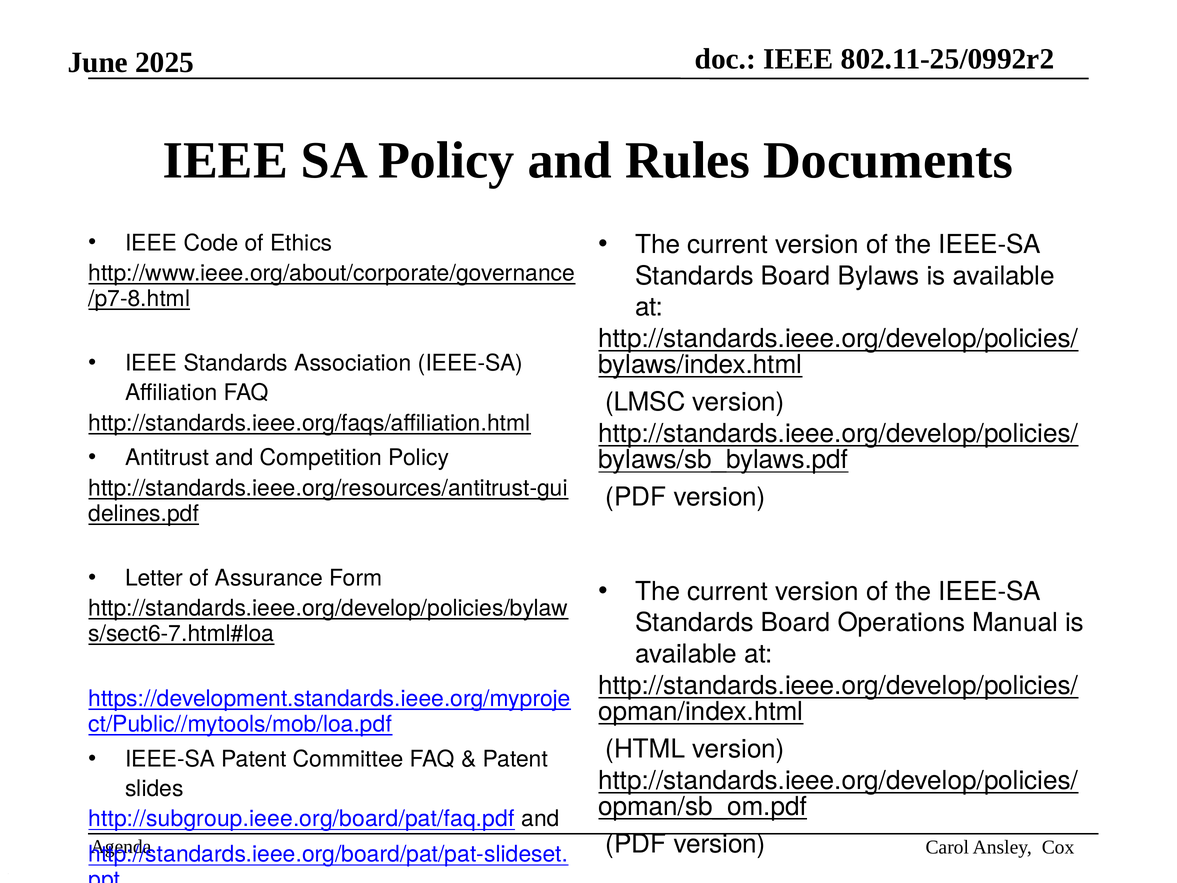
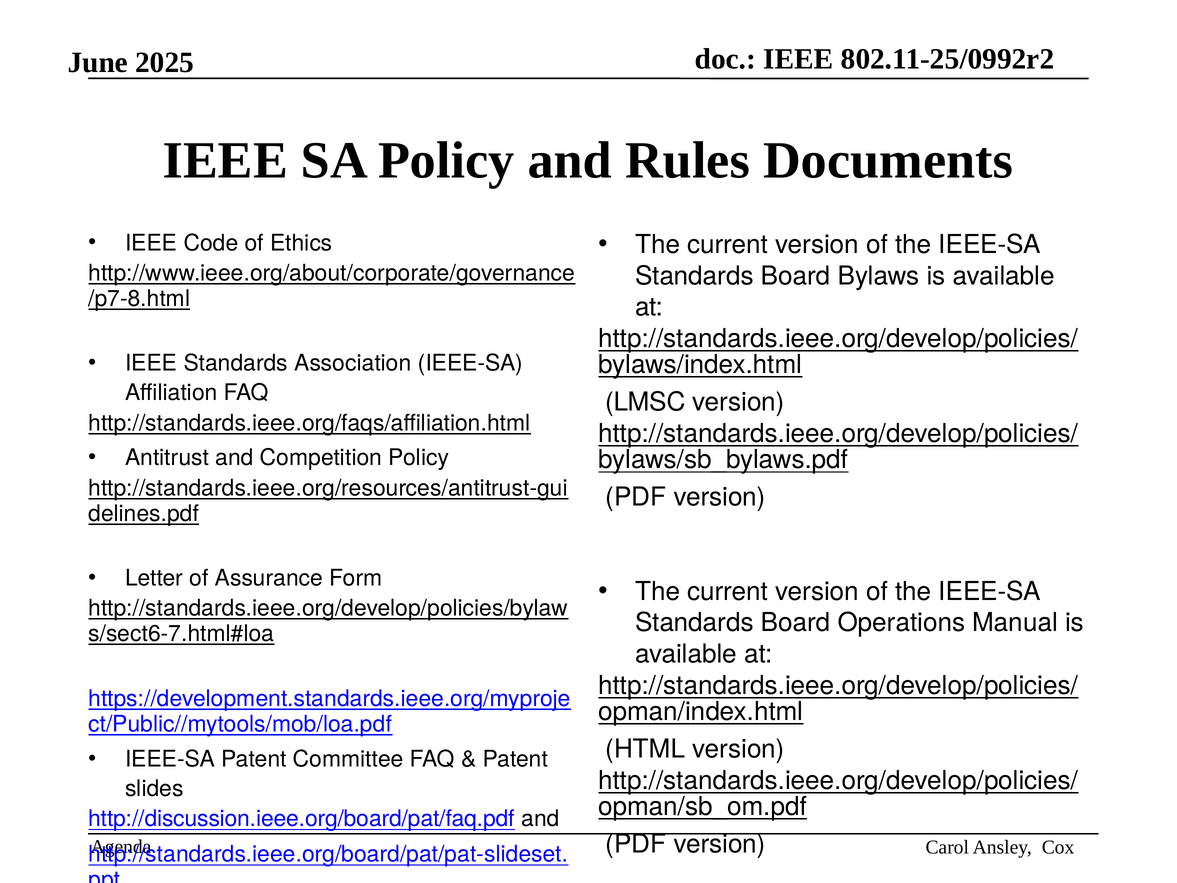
http://subgroup.ieee.org/board/pat/faq.pdf: http://subgroup.ieee.org/board/pat/faq.pdf -> http://discussion.ieee.org/board/pat/faq.pdf
